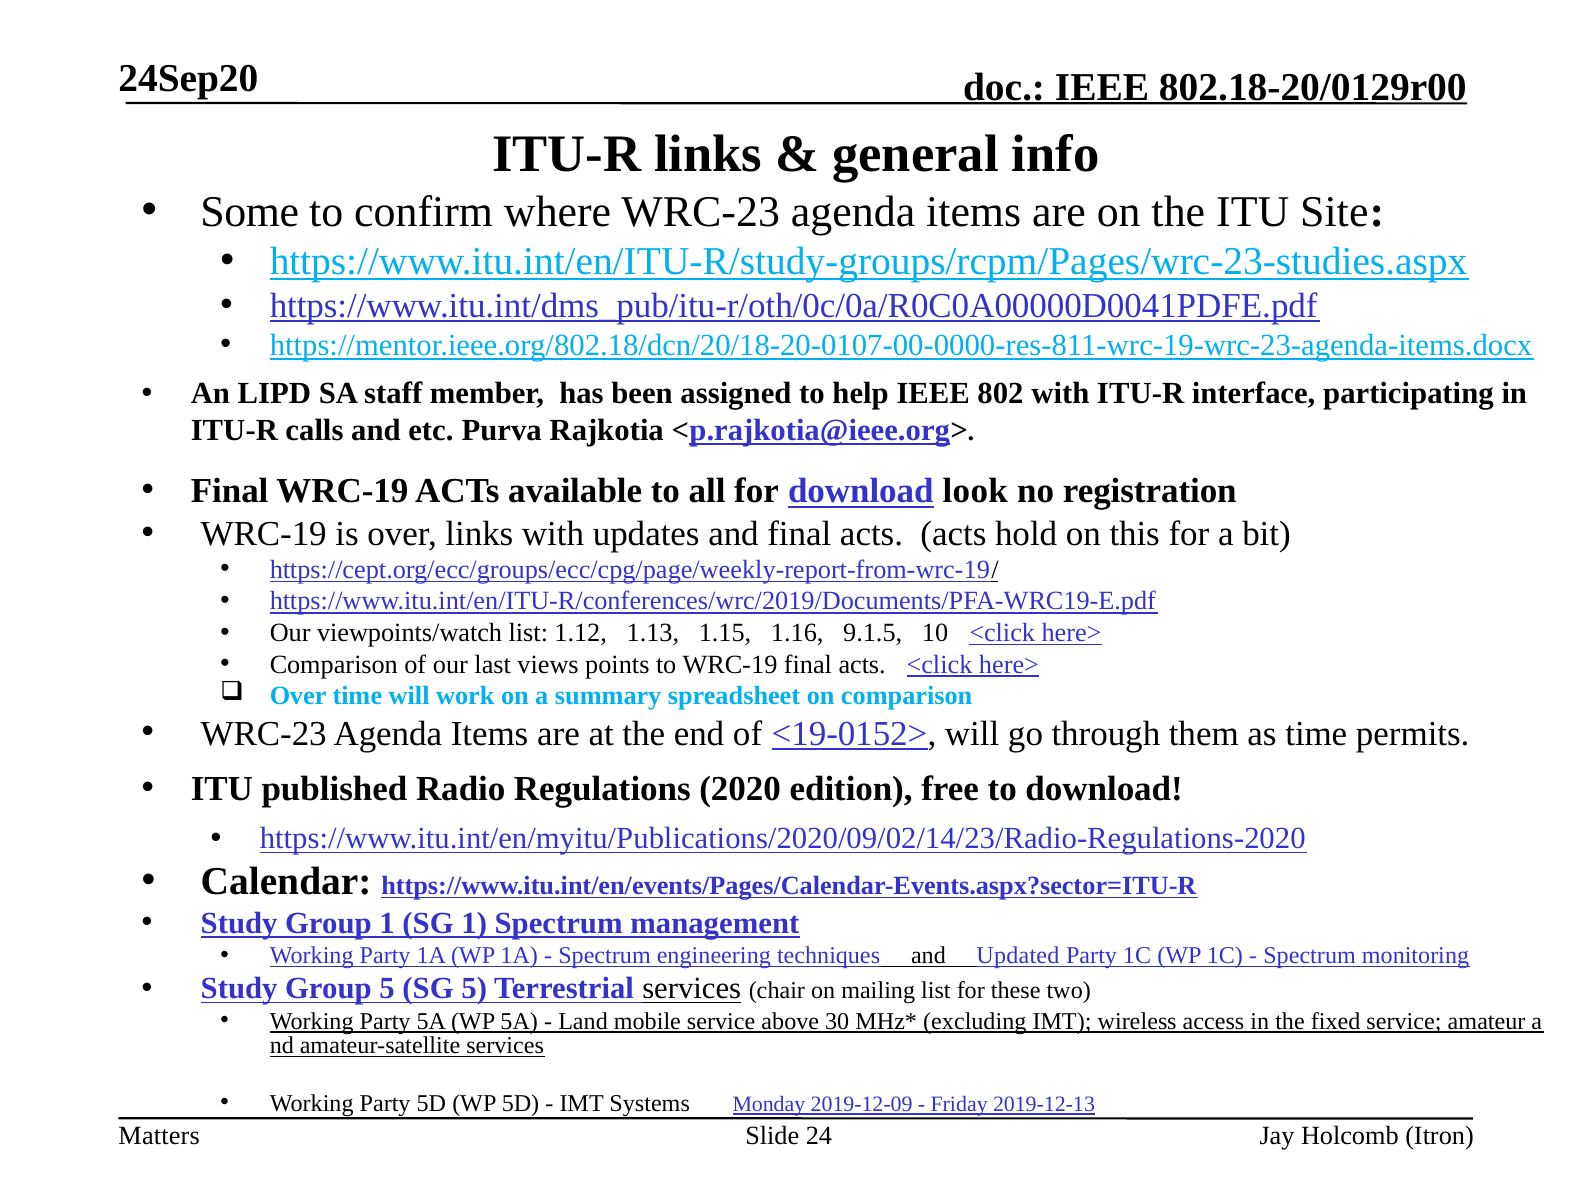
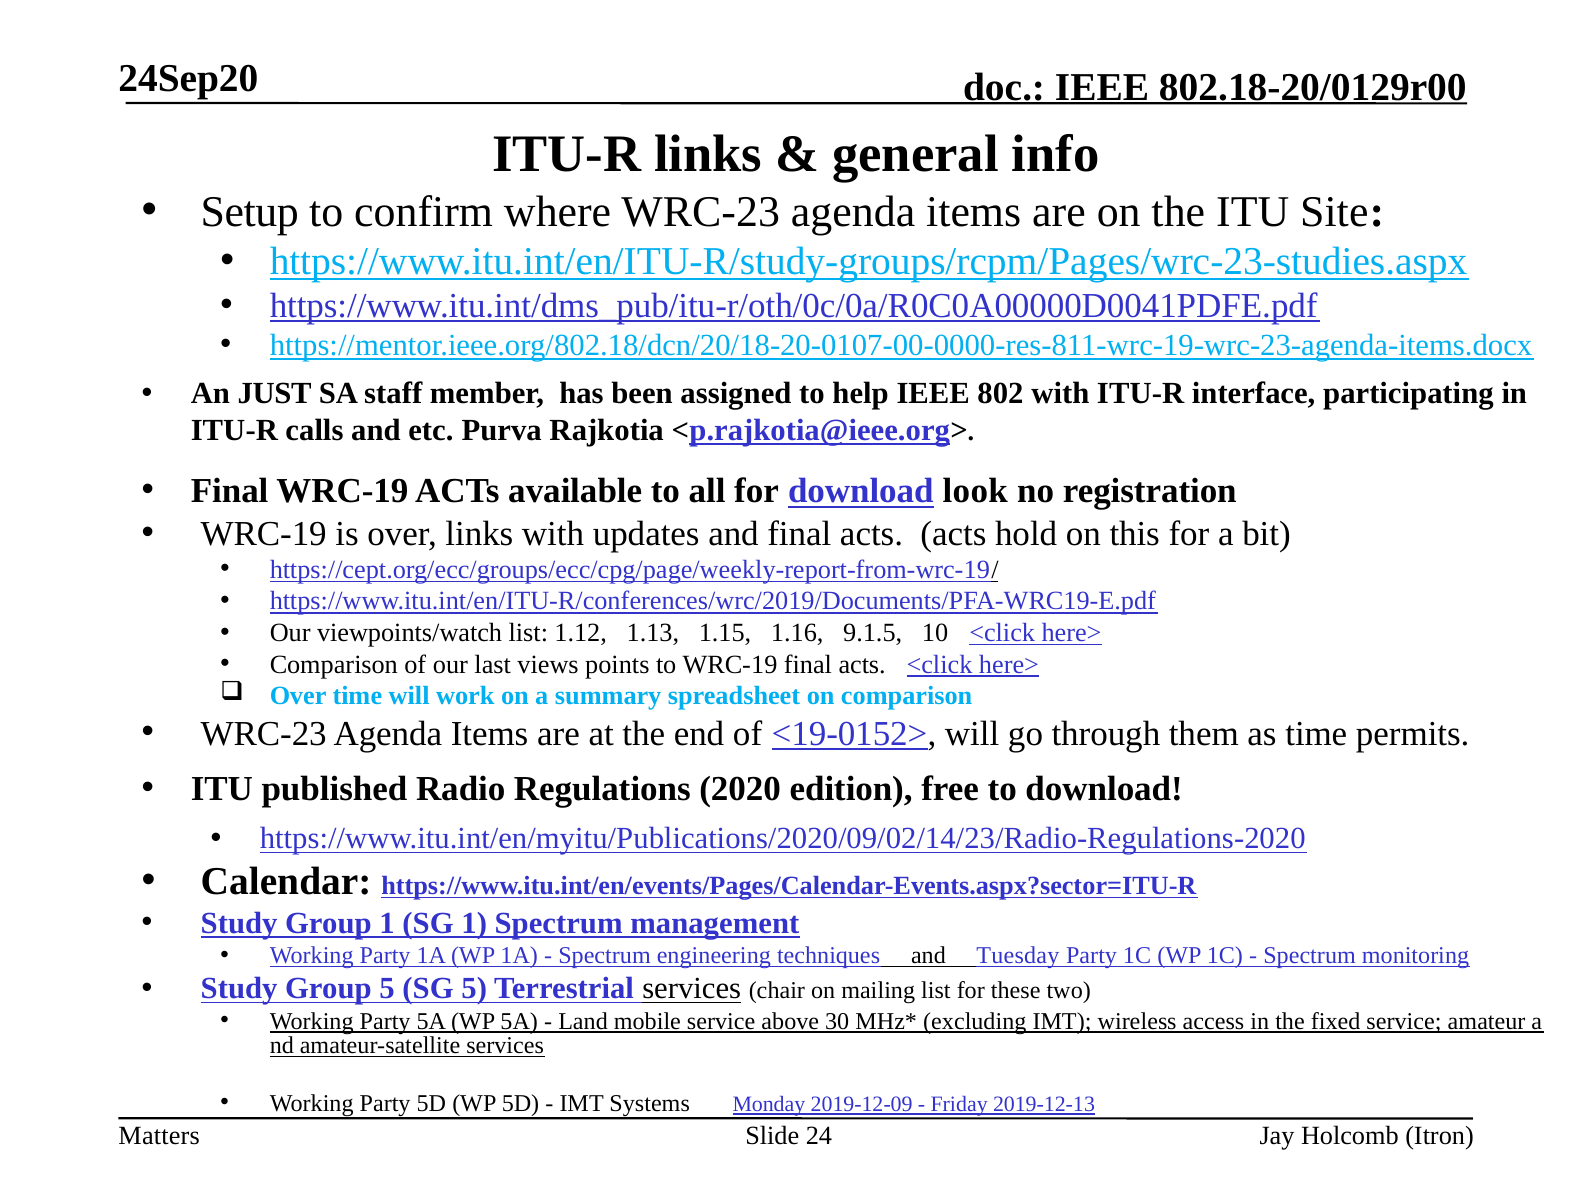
Some: Some -> Setup
LIPD: LIPD -> JUST
Updated: Updated -> Tuesday
